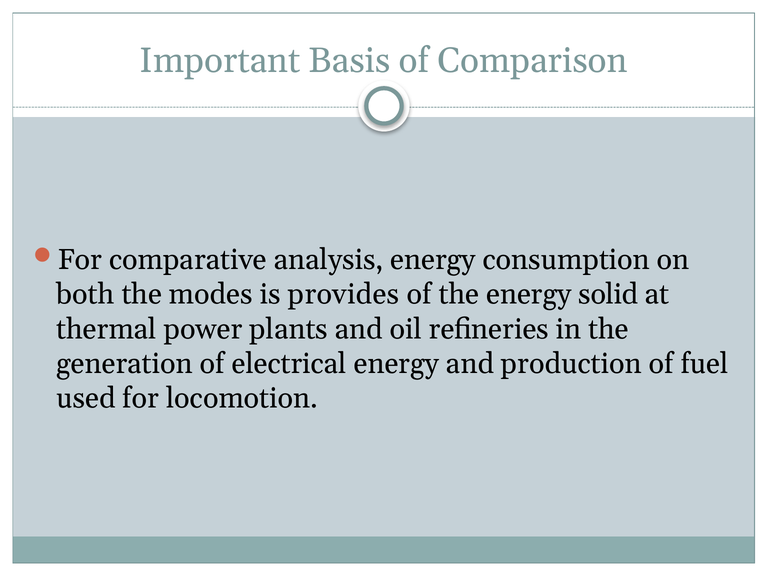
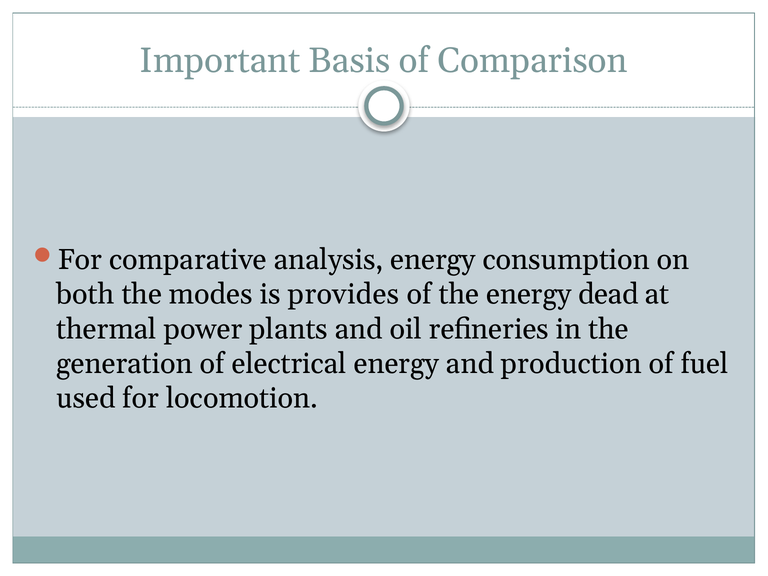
solid: solid -> dead
